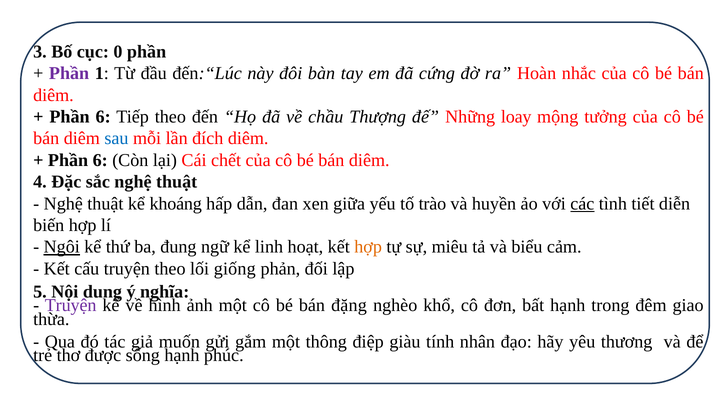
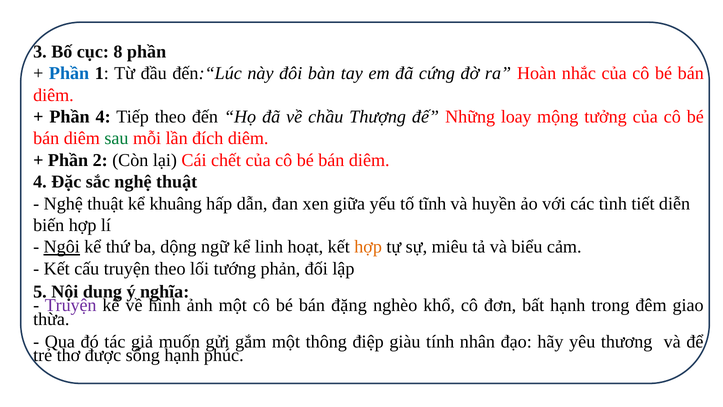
0: 0 -> 8
Phần at (69, 73) colour: purple -> blue
6 at (103, 117): 6 -> 4
sau colour: blue -> green
6 at (100, 160): 6 -> 2
khoáng: khoáng -> khuâng
trào: trào -> tĩnh
các underline: present -> none
đung: đung -> dộng
giống: giống -> tướng
